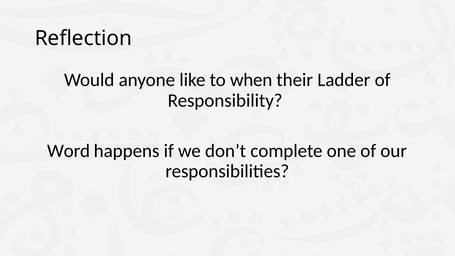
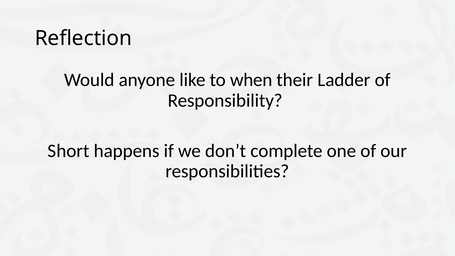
Word: Word -> Short
